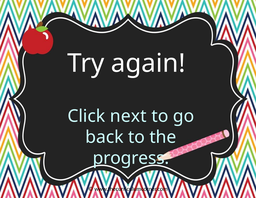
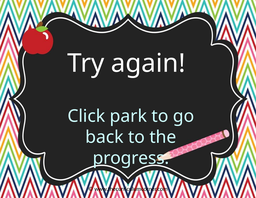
next: next -> park
